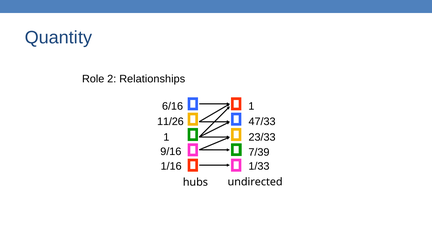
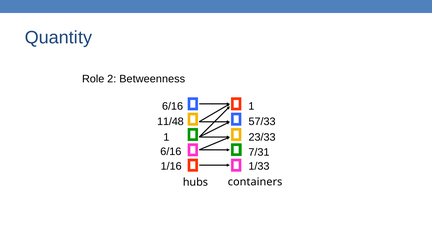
Relationships: Relationships -> Betweenness
47/33: 47/33 -> 57/33
11/26: 11/26 -> 11/48
9/16 at (171, 152): 9/16 -> 6/16
7/39: 7/39 -> 7/31
undirected: undirected -> containers
